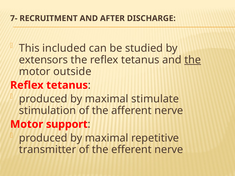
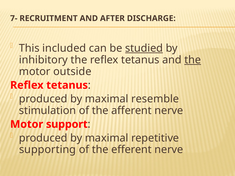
studied underline: none -> present
extensors: extensors -> inhibitory
stimulate: stimulate -> resemble
transmitter: transmitter -> supporting
